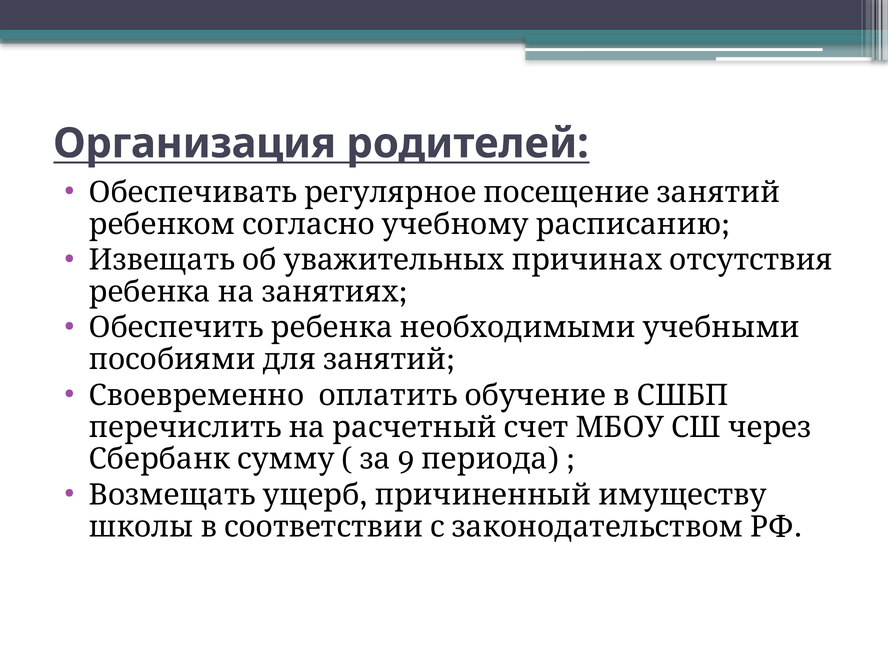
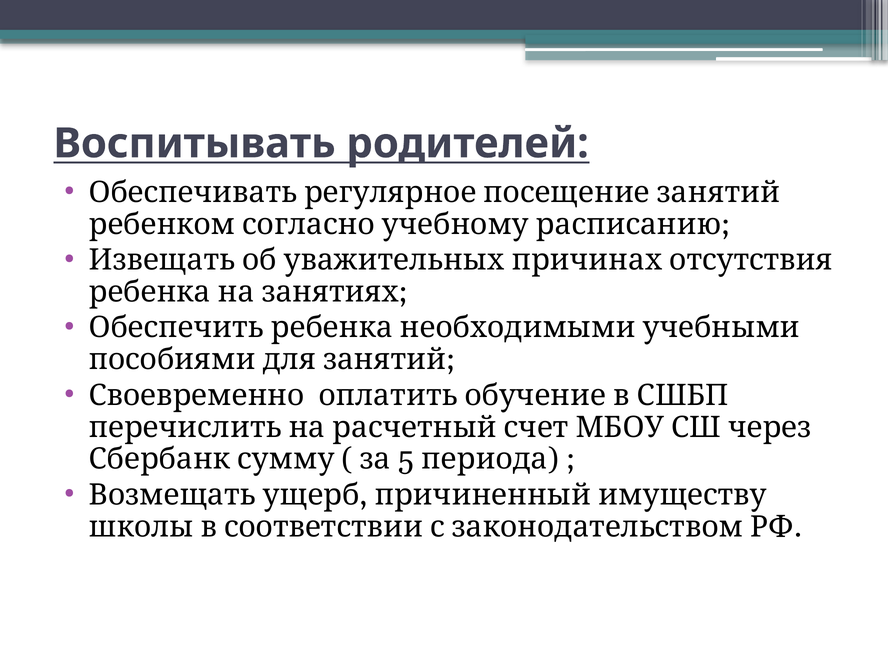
Организация: Организация -> Воспитывать
9: 9 -> 5
